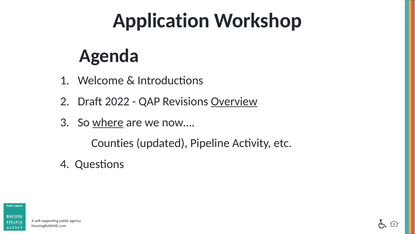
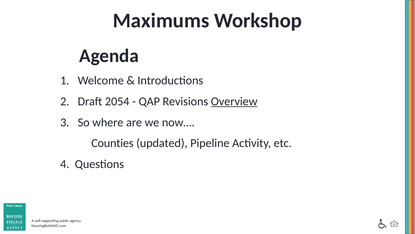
Application: Application -> Maximums
2022: 2022 -> 2054
where underline: present -> none
